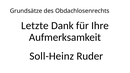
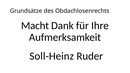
Letzte: Letzte -> Macht
